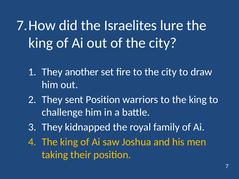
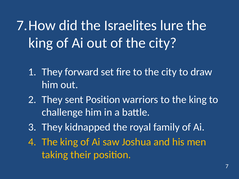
another: another -> forward
